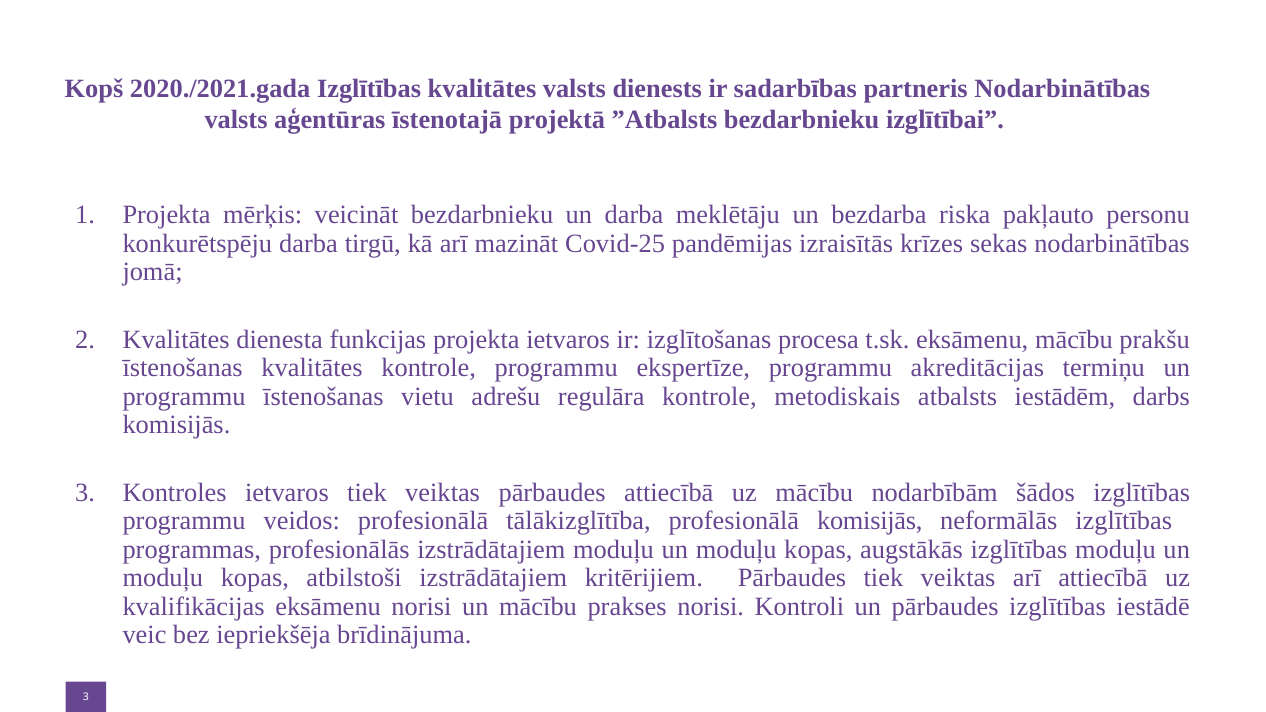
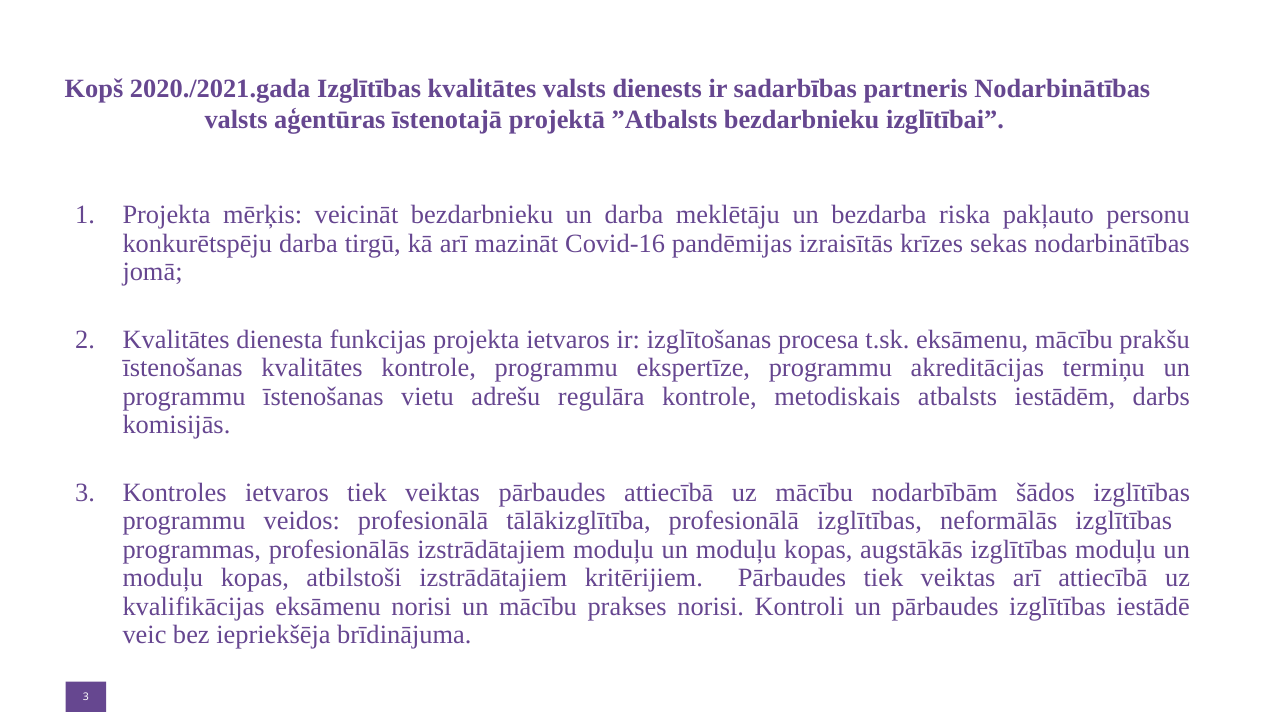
Covid-25: Covid-25 -> Covid-16
profesionālā komisijās: komisijās -> izglītības
